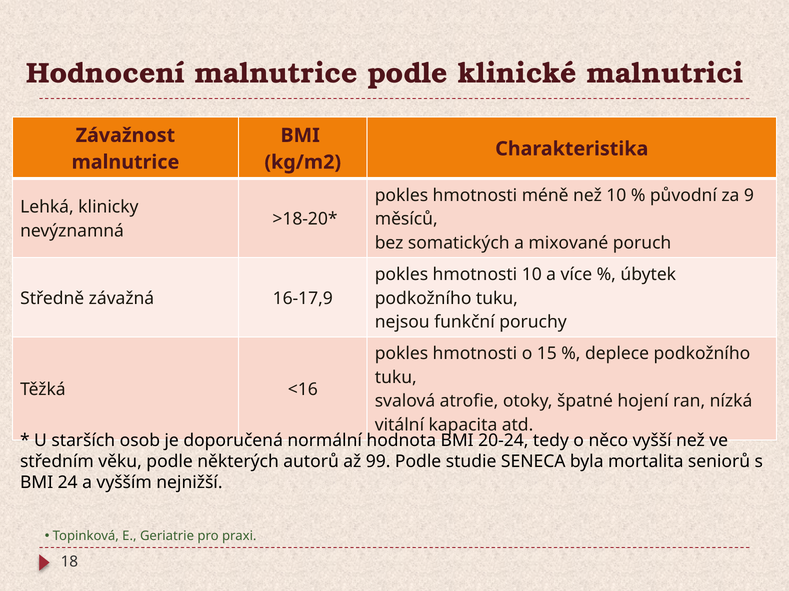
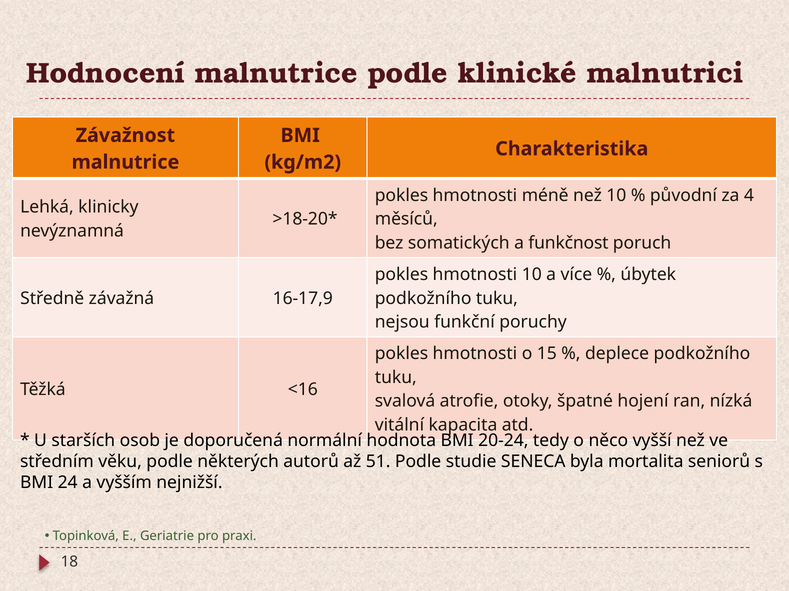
9: 9 -> 4
mixované: mixované -> funkčnost
99: 99 -> 51
